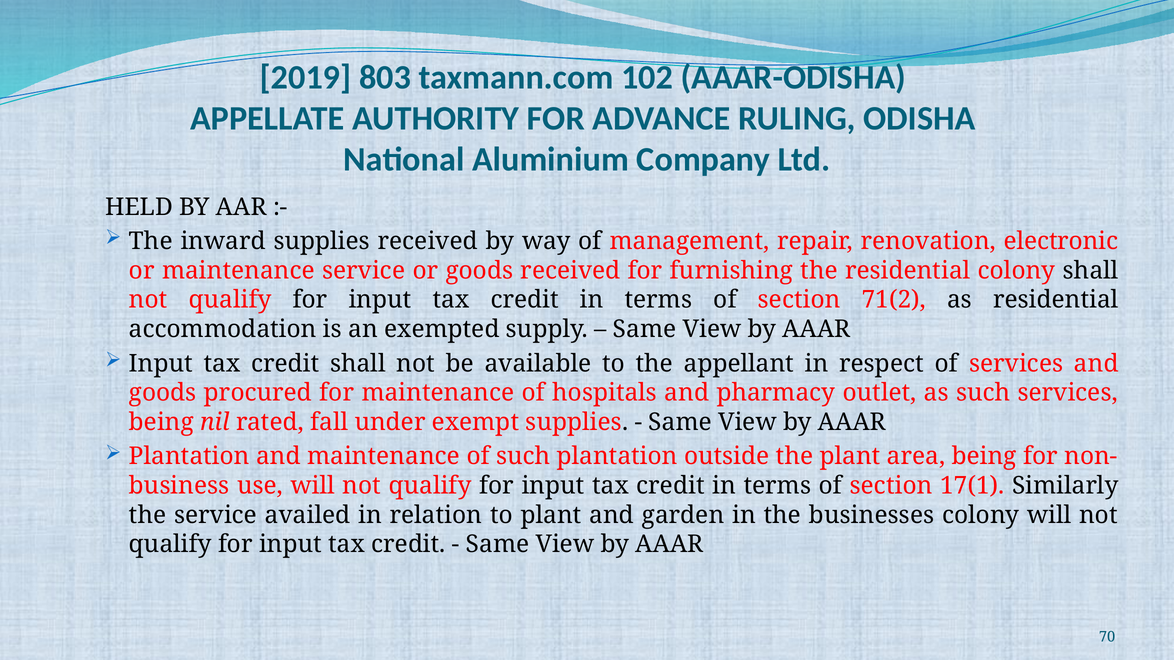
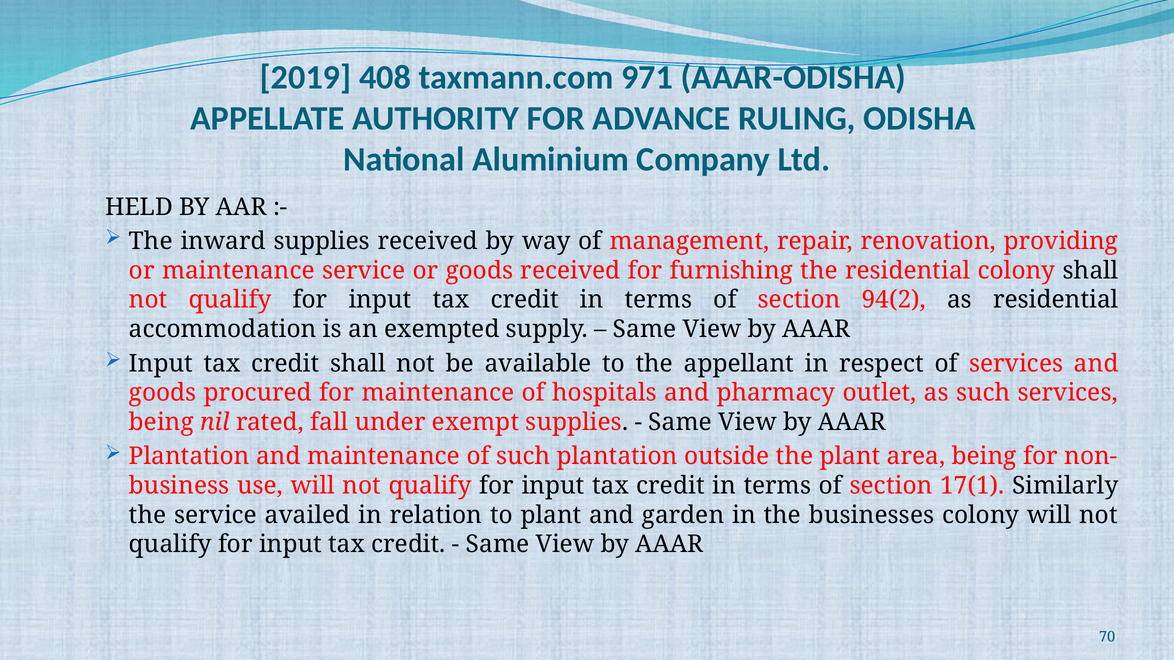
803: 803 -> 408
102: 102 -> 971
electronic: electronic -> providing
71(2: 71(2 -> 94(2
